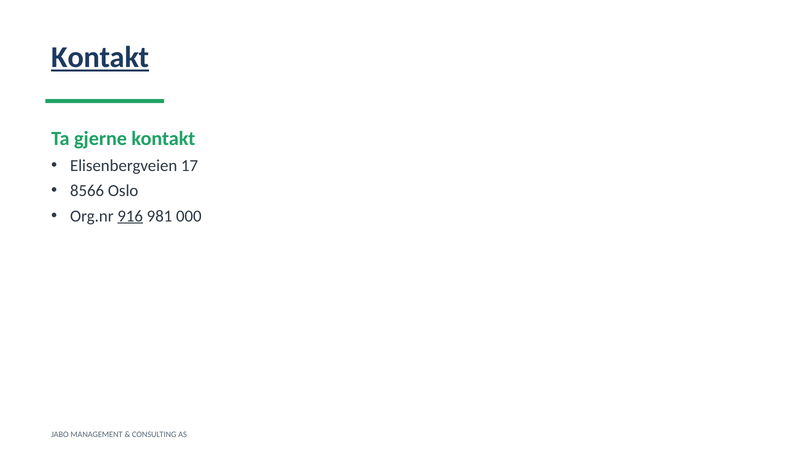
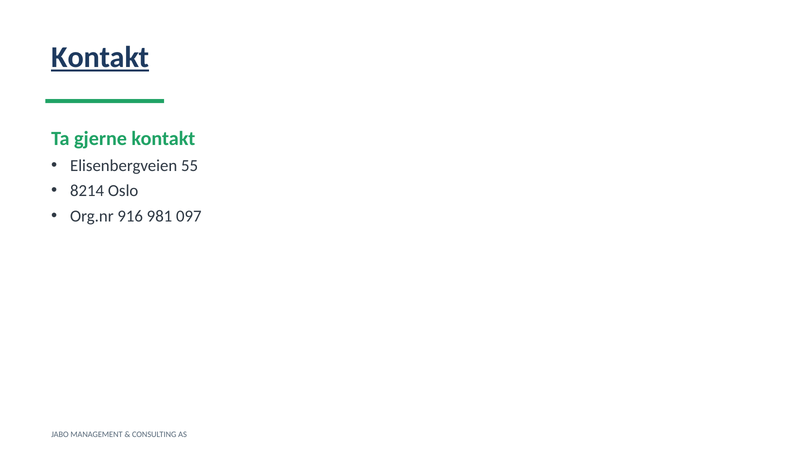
17: 17 -> 55
8566: 8566 -> 8214
916 underline: present -> none
000: 000 -> 097
